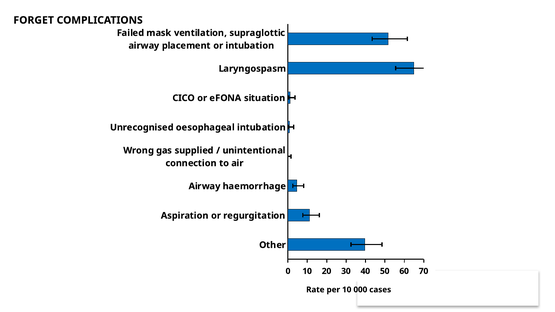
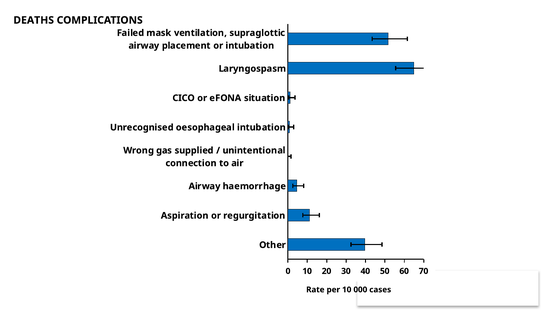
FORGET: FORGET -> DEATHS
